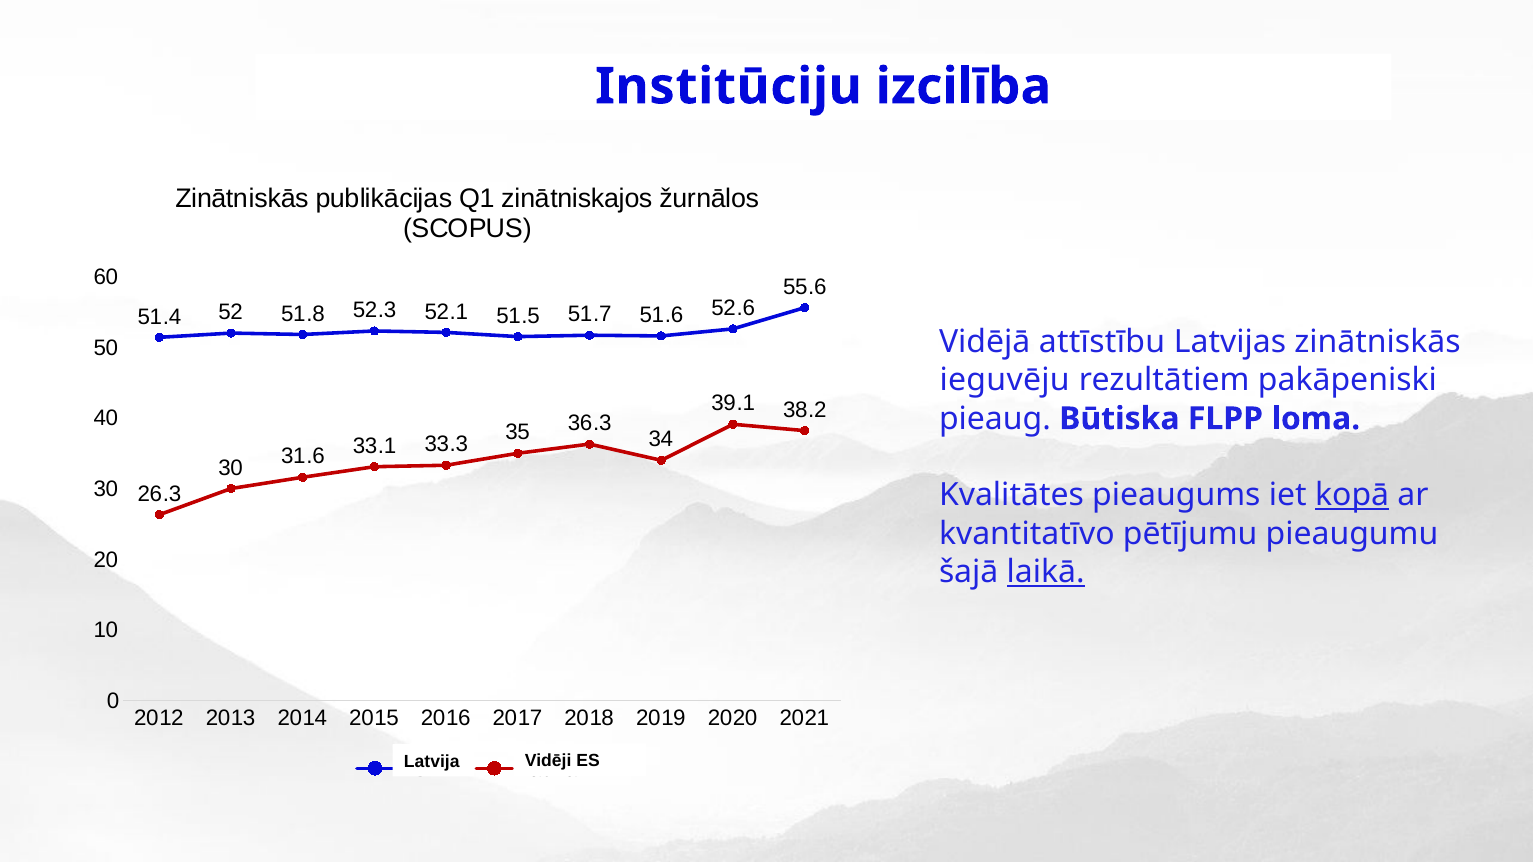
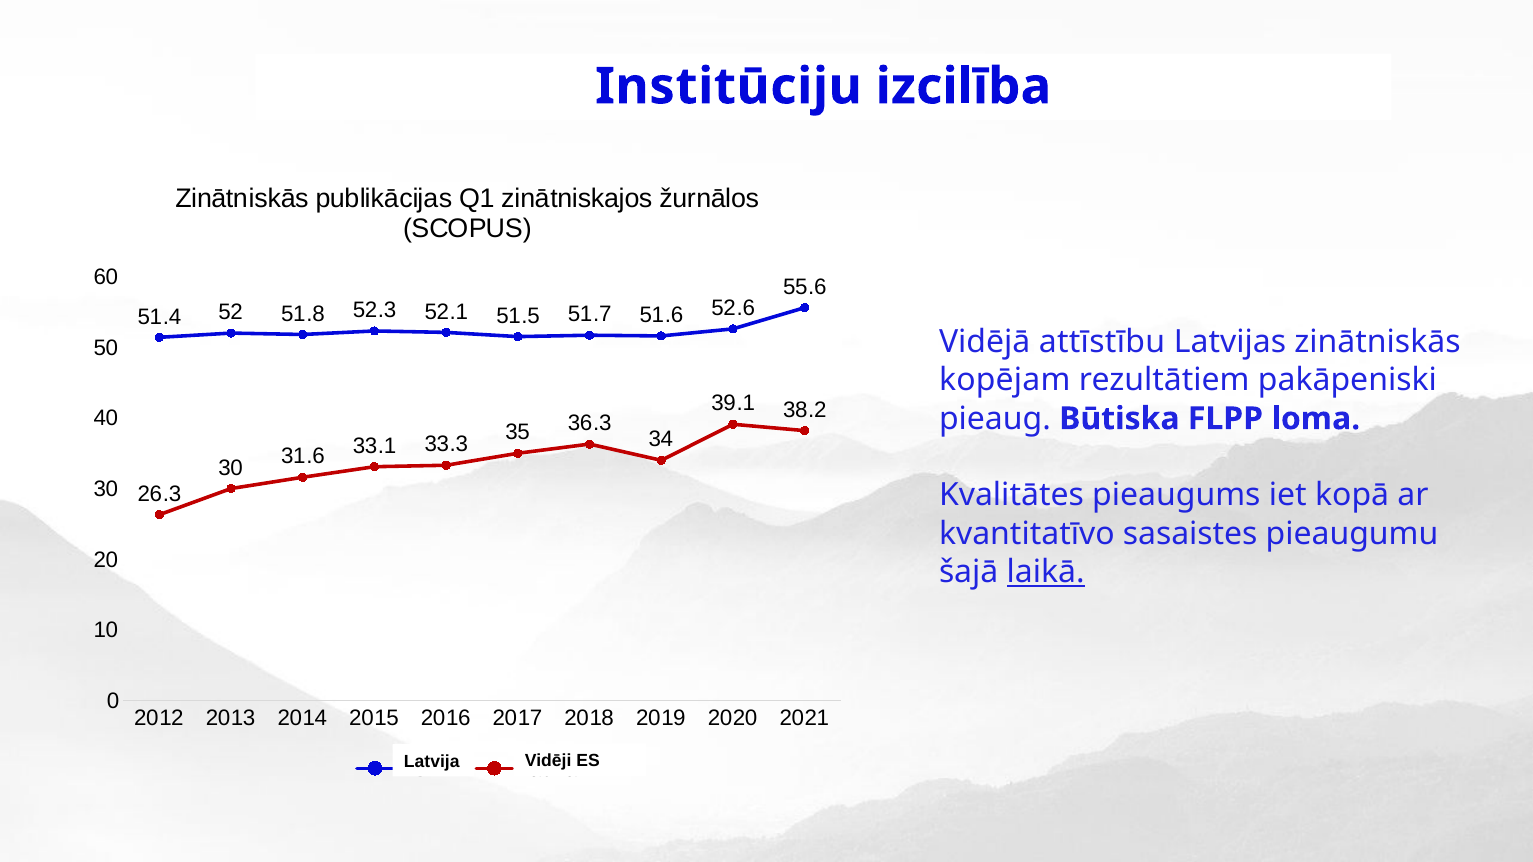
ieguvēju: ieguvēju -> kopējam
kopā underline: present -> none
pētījumu: pētījumu -> sasaistes
